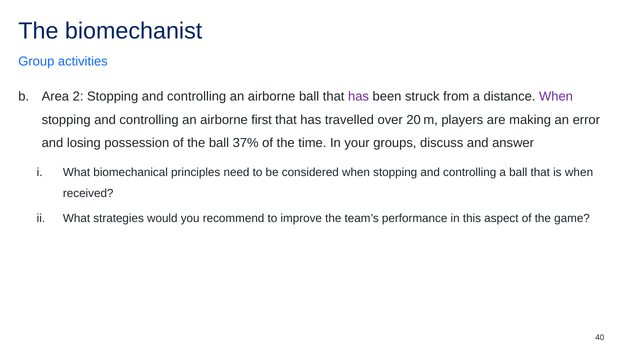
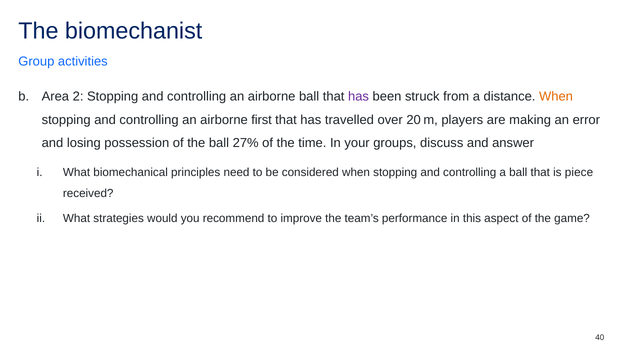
When at (556, 96) colour: purple -> orange
37%: 37% -> 27%
is when: when -> piece
